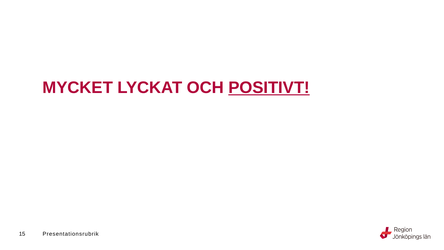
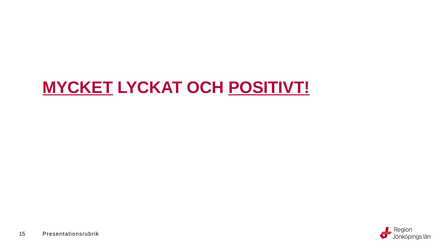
MYCKET underline: none -> present
